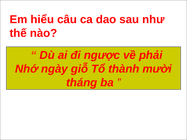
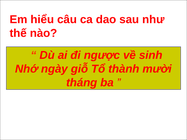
phải: phải -> sinh
